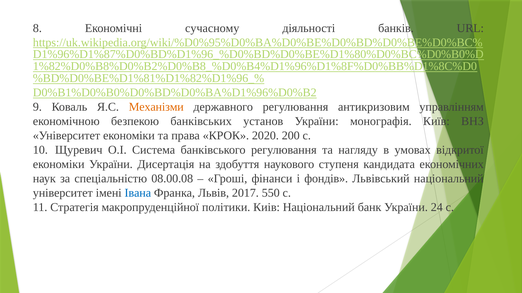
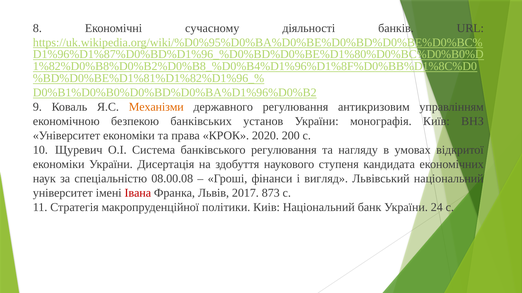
фондів: фондів -> вигляд
Івана colour: blue -> red
550: 550 -> 873
